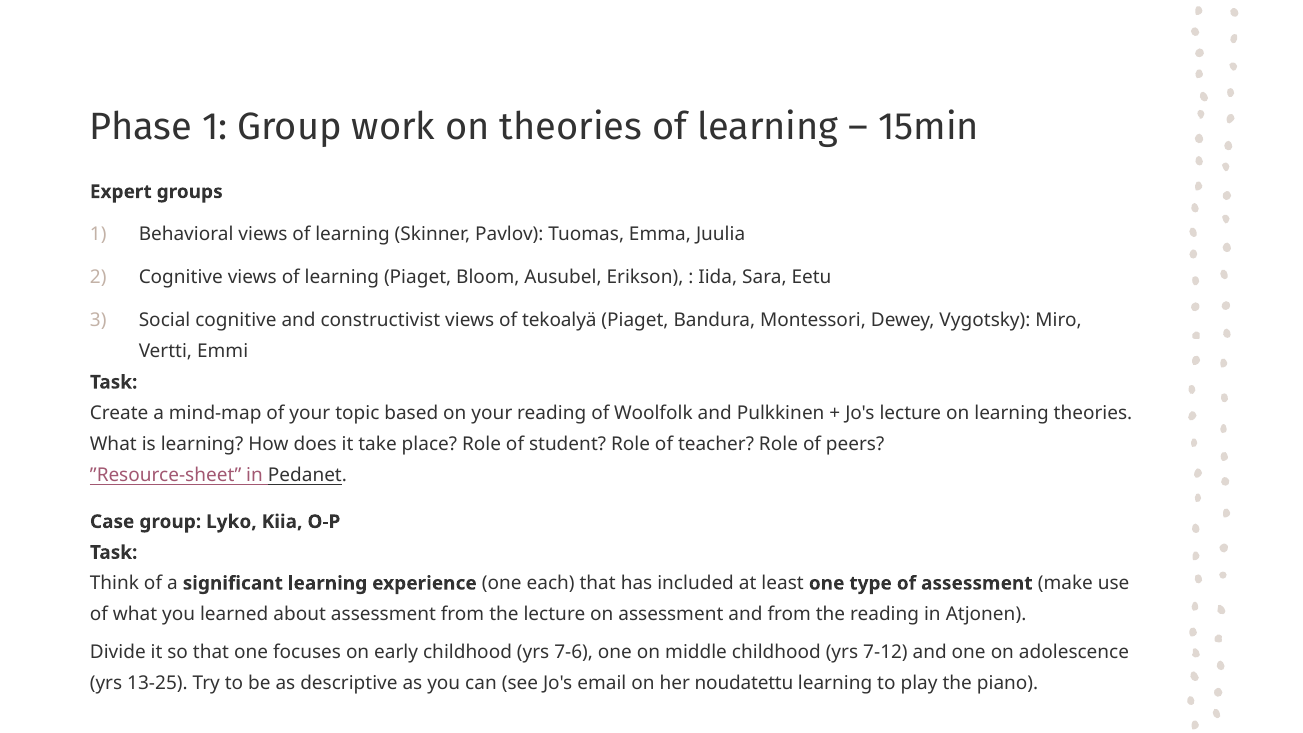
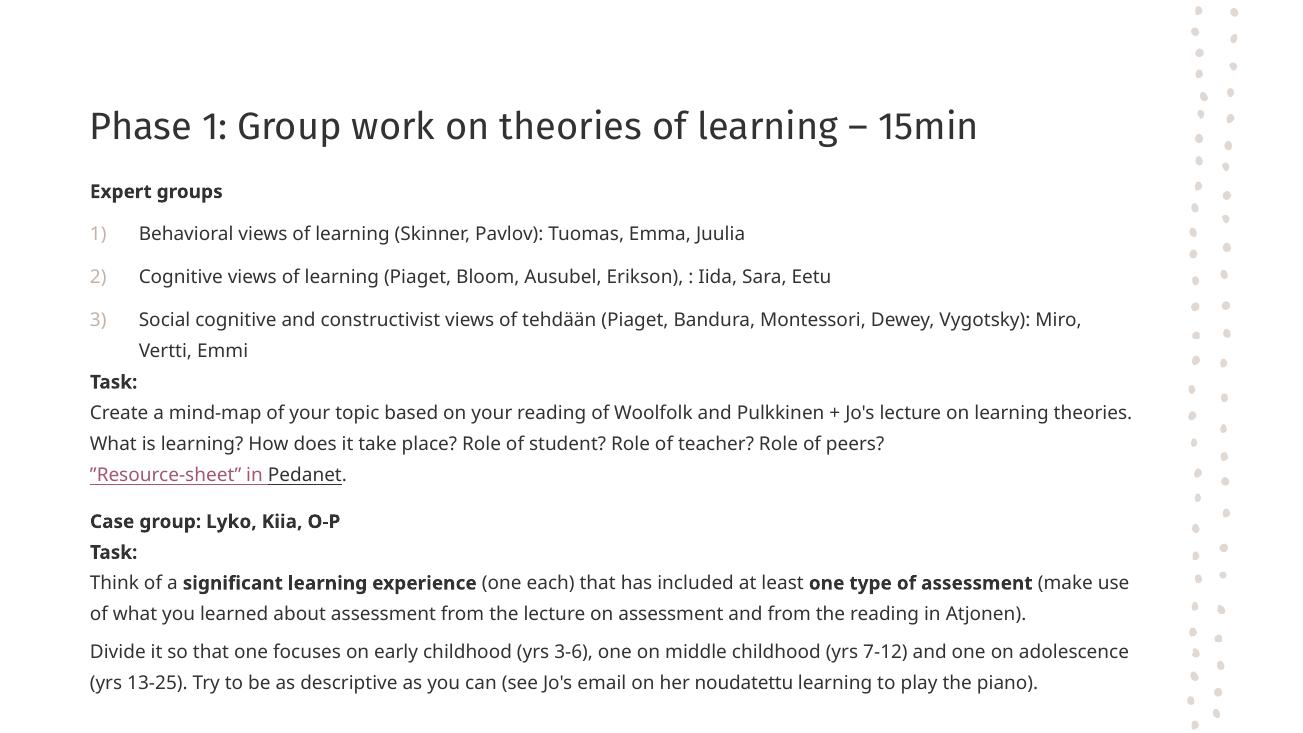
tekoalyä: tekoalyä -> tehdään
7-6: 7-6 -> 3-6
